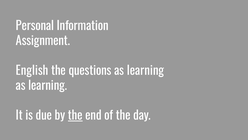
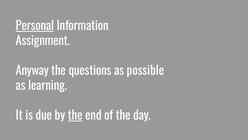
Personal underline: none -> present
English: English -> Anyway
questions as learning: learning -> possible
